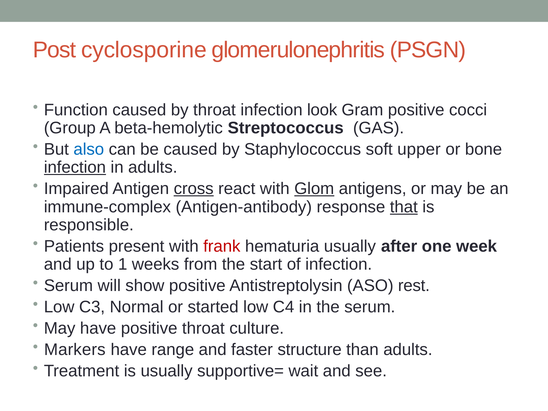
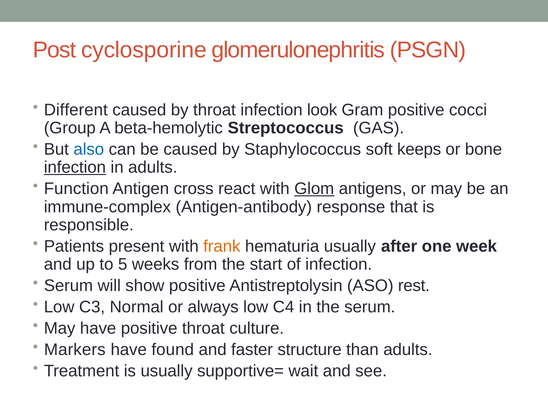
Function: Function -> Different
upper: upper -> keeps
Impaired: Impaired -> Function
cross underline: present -> none
that underline: present -> none
frank colour: red -> orange
1: 1 -> 5
started: started -> always
range: range -> found
